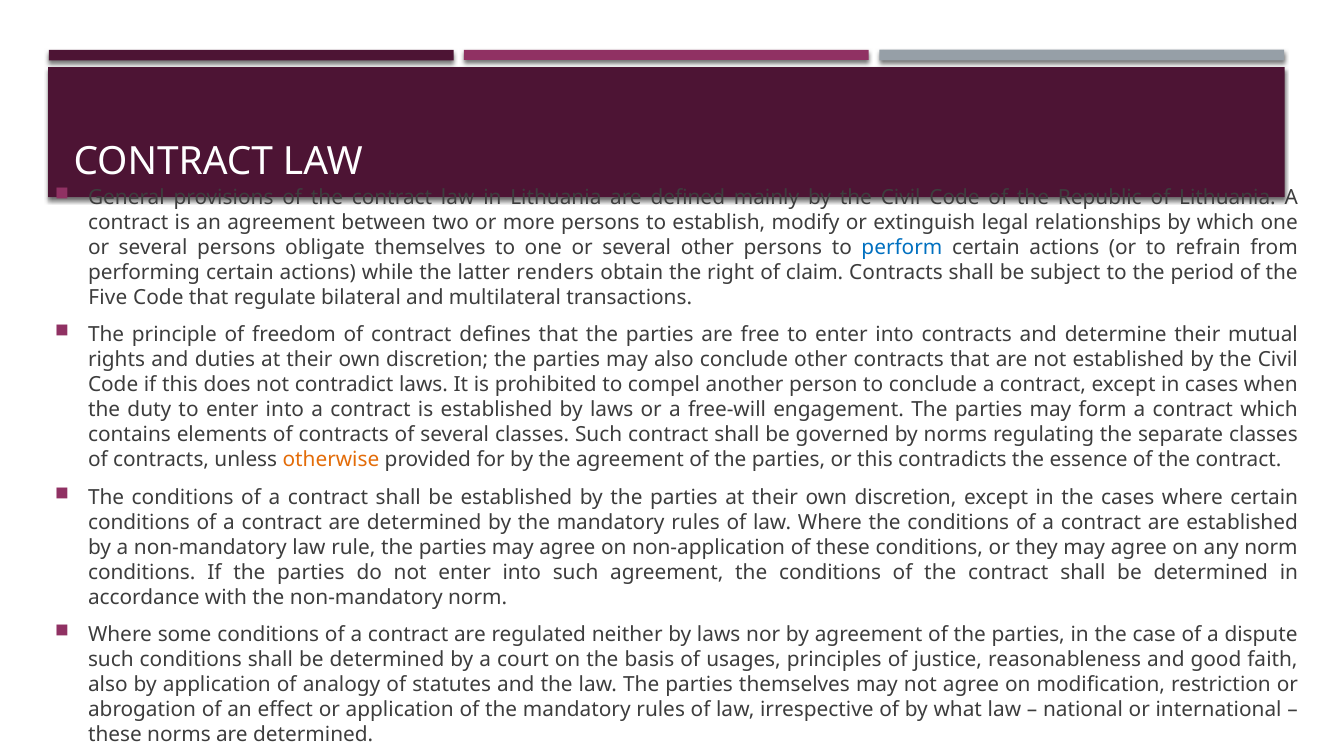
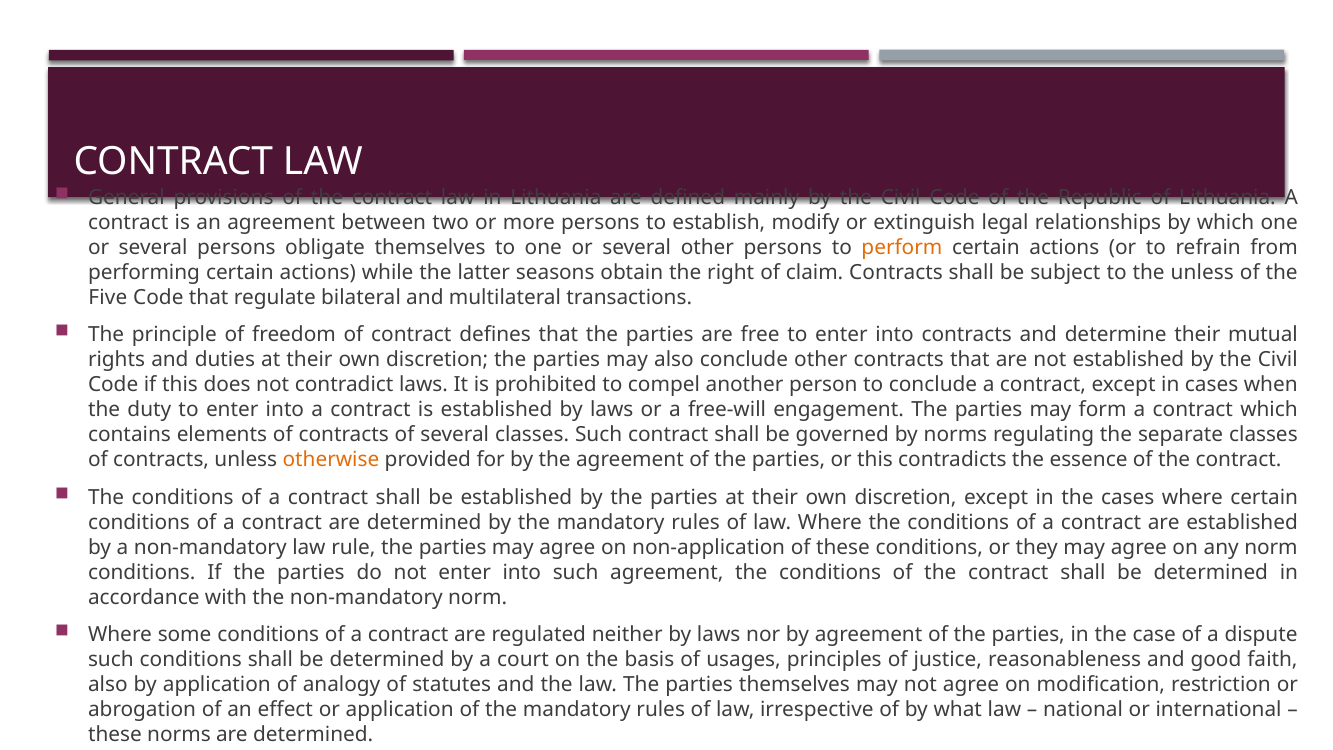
perform colour: blue -> orange
renders: renders -> seasons
the period: period -> unless
